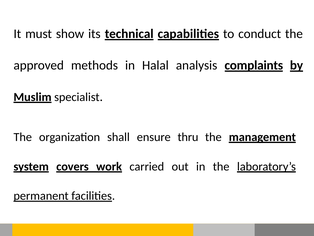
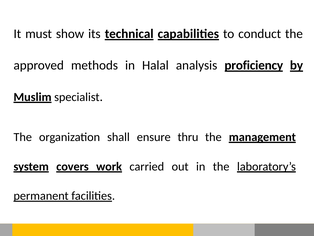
complaints: complaints -> proficiency
